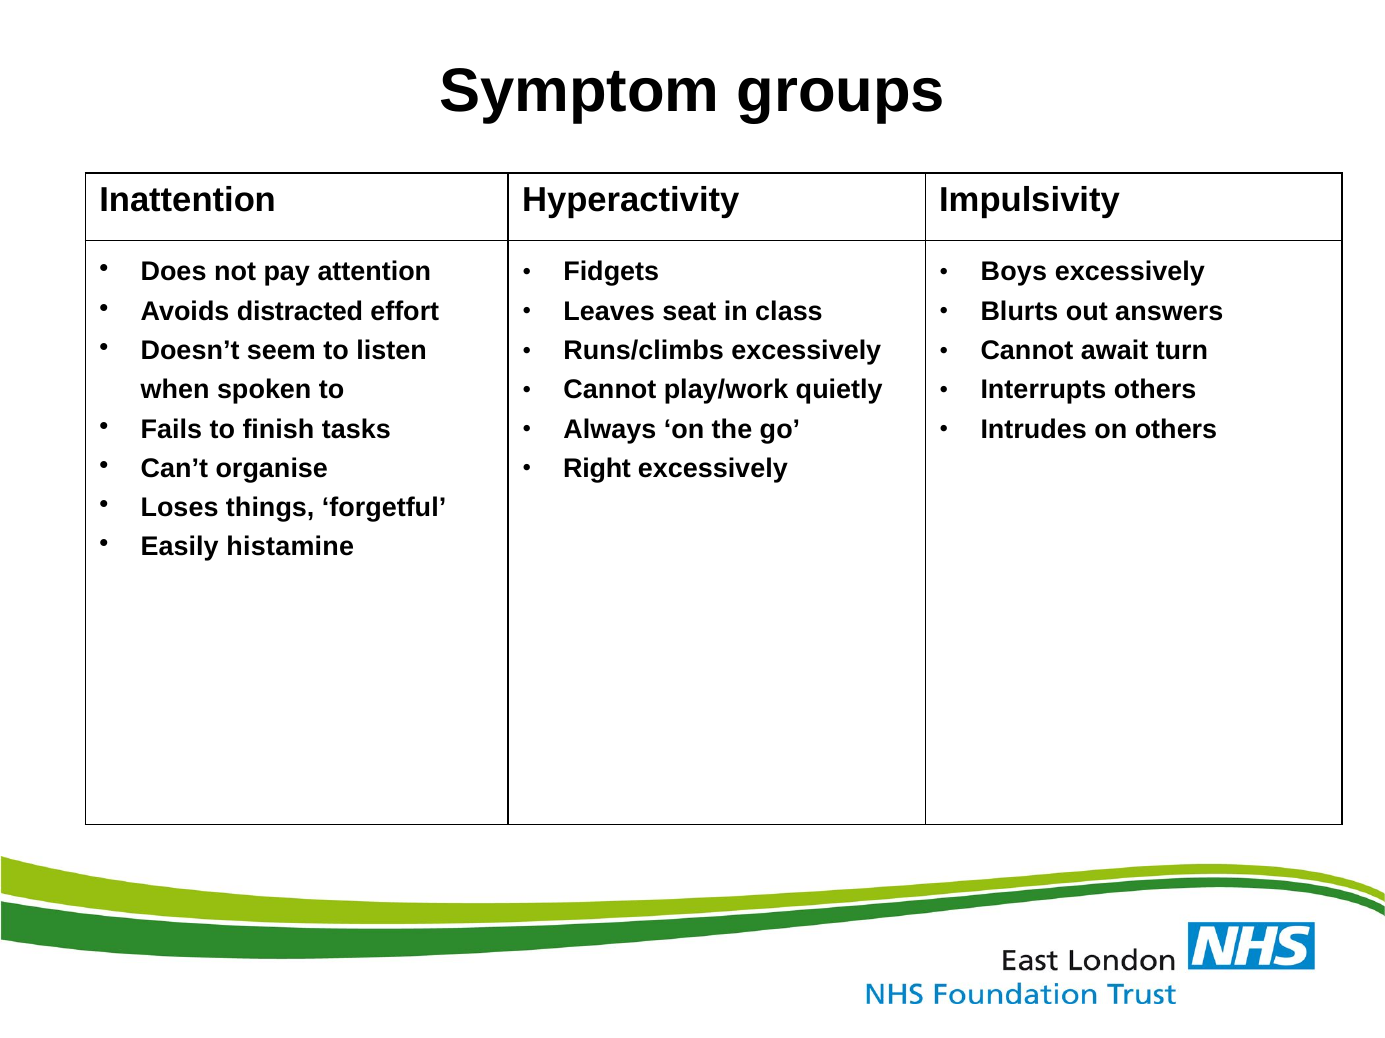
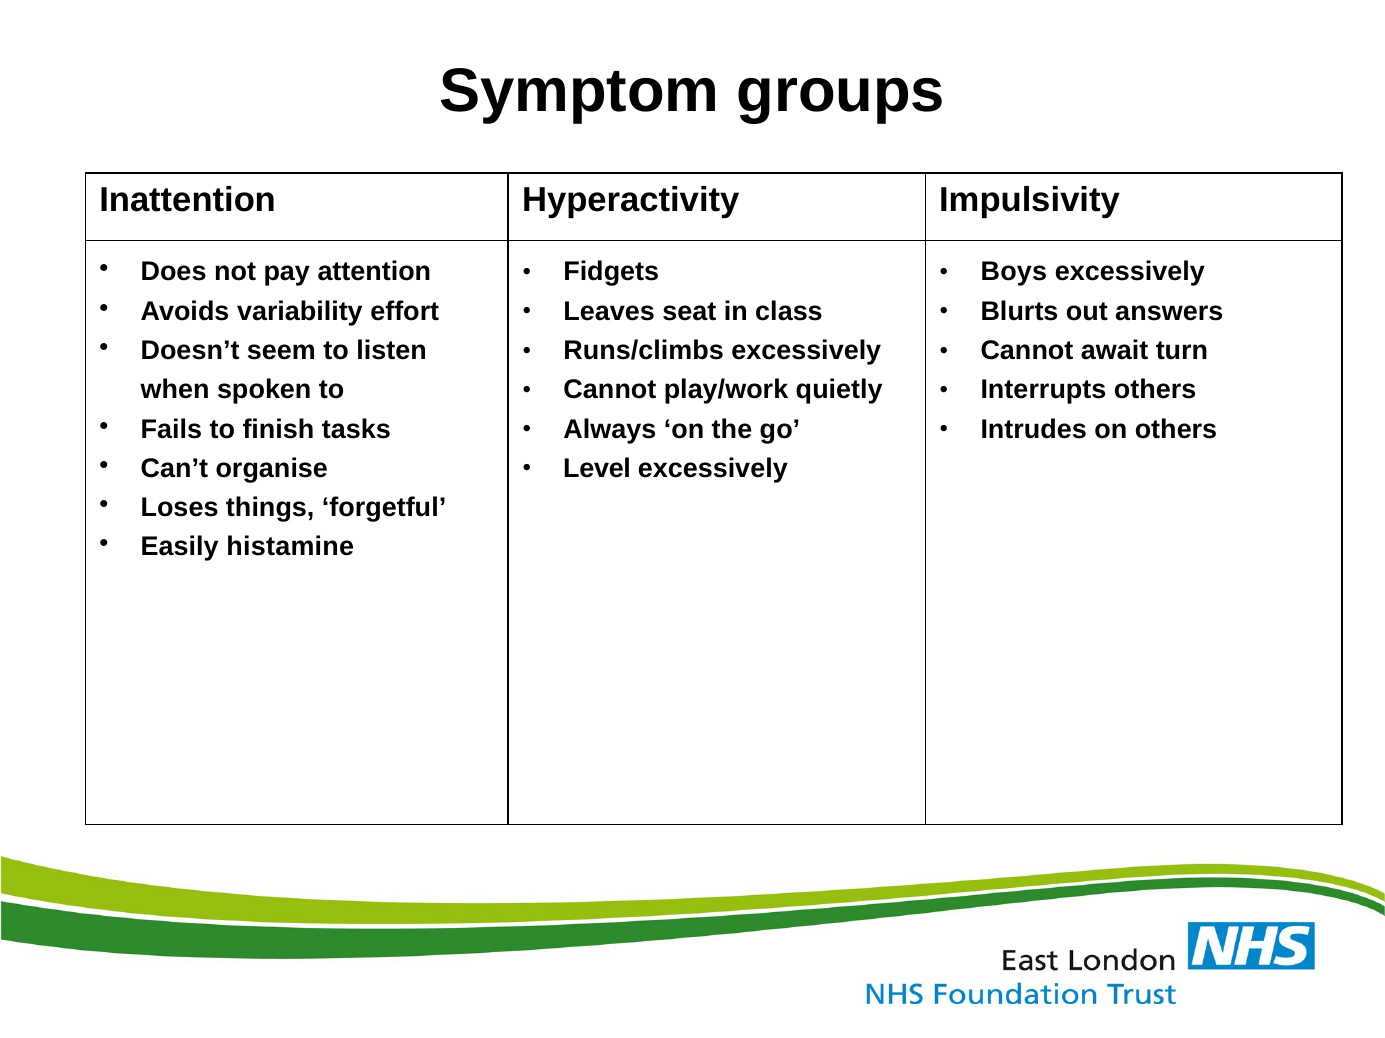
distracted: distracted -> variability
Right: Right -> Level
